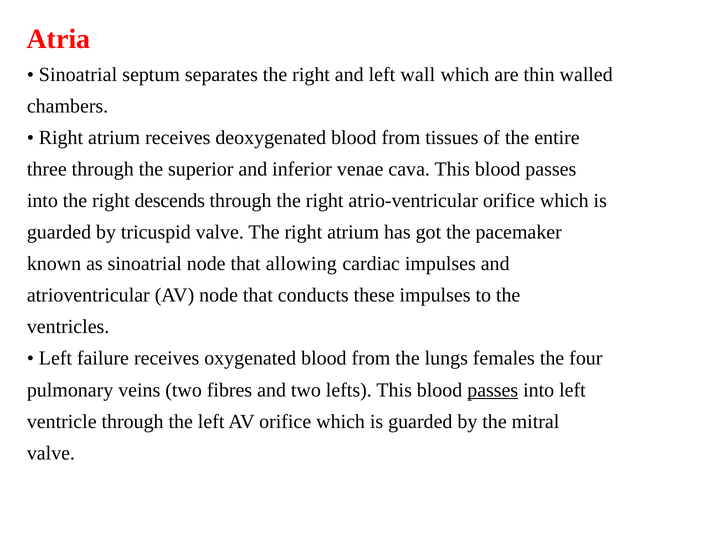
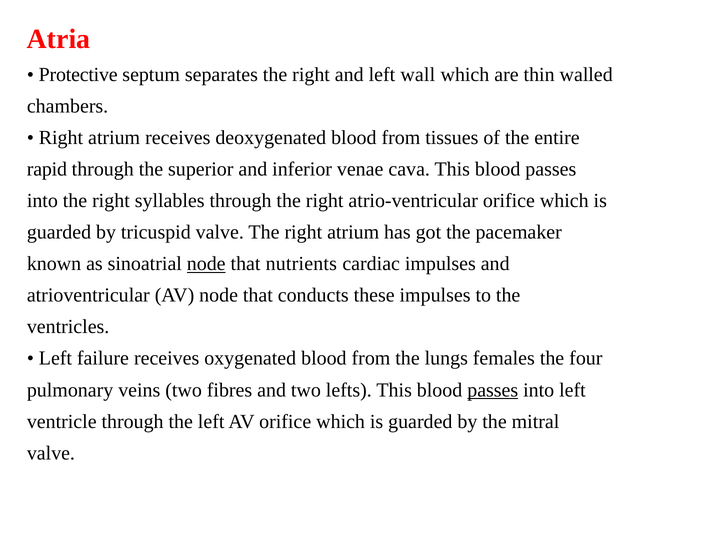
Sinoatrial at (78, 75): Sinoatrial -> Protective
three: three -> rapid
descends: descends -> syllables
node at (206, 264) underline: none -> present
allowing: allowing -> nutrients
